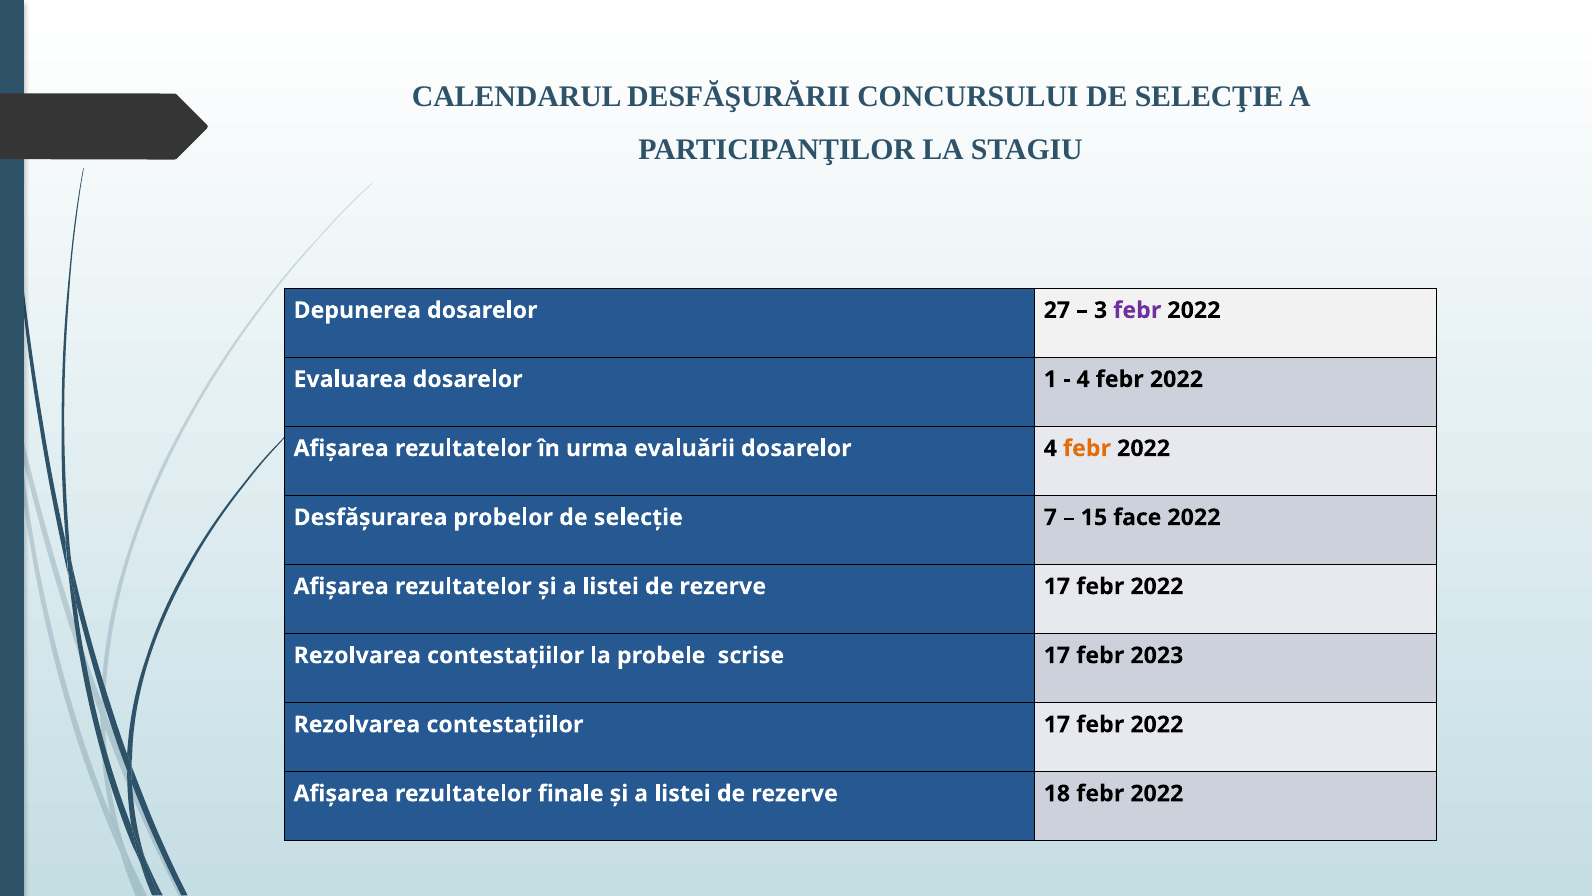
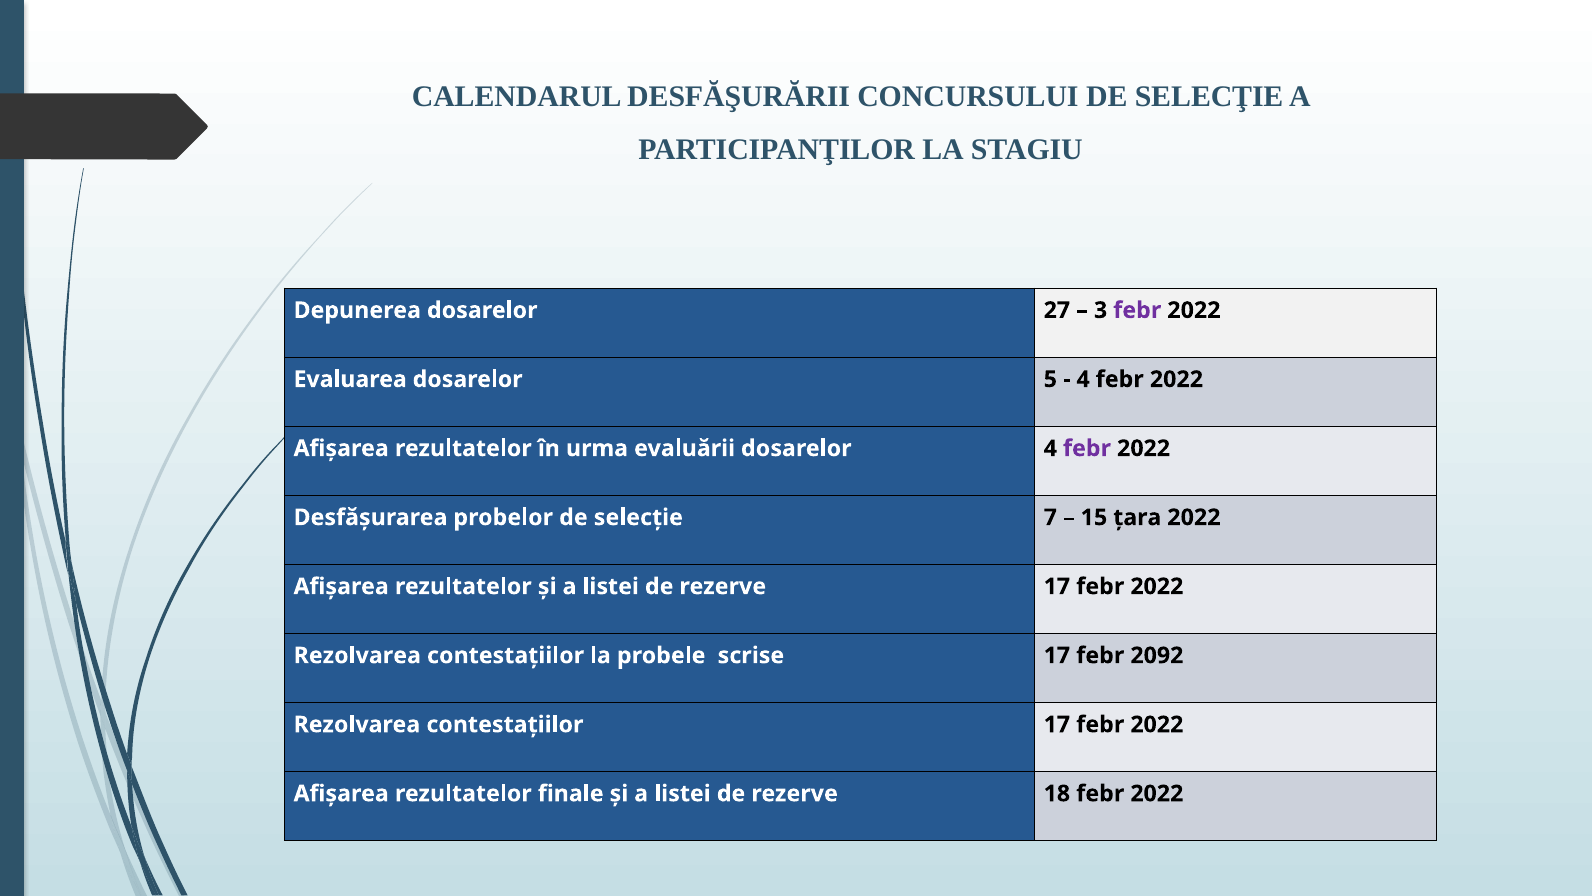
1: 1 -> 5
febr at (1087, 448) colour: orange -> purple
face: face -> țara
2023: 2023 -> 2092
